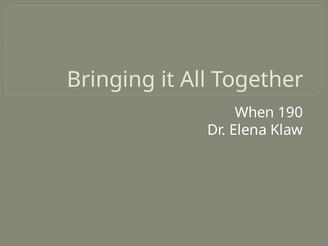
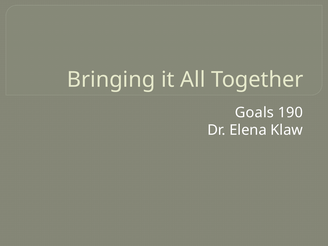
When: When -> Goals
